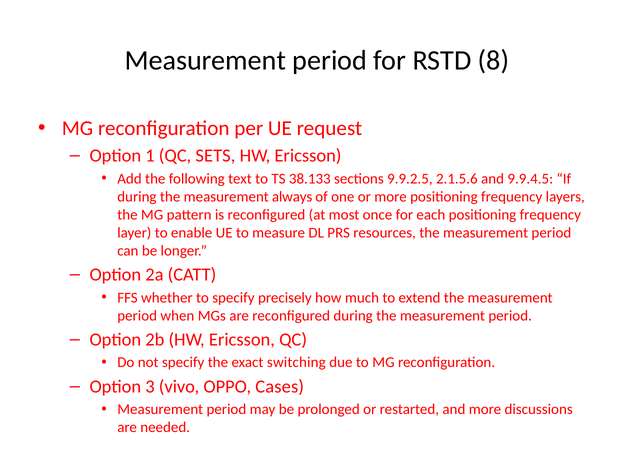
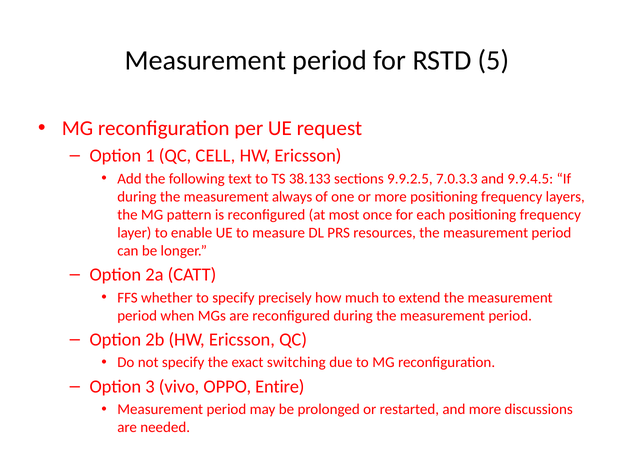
8: 8 -> 5
SETS: SETS -> CELL
2.1.5.6: 2.1.5.6 -> 7.0.3.3
Cases: Cases -> Entire
